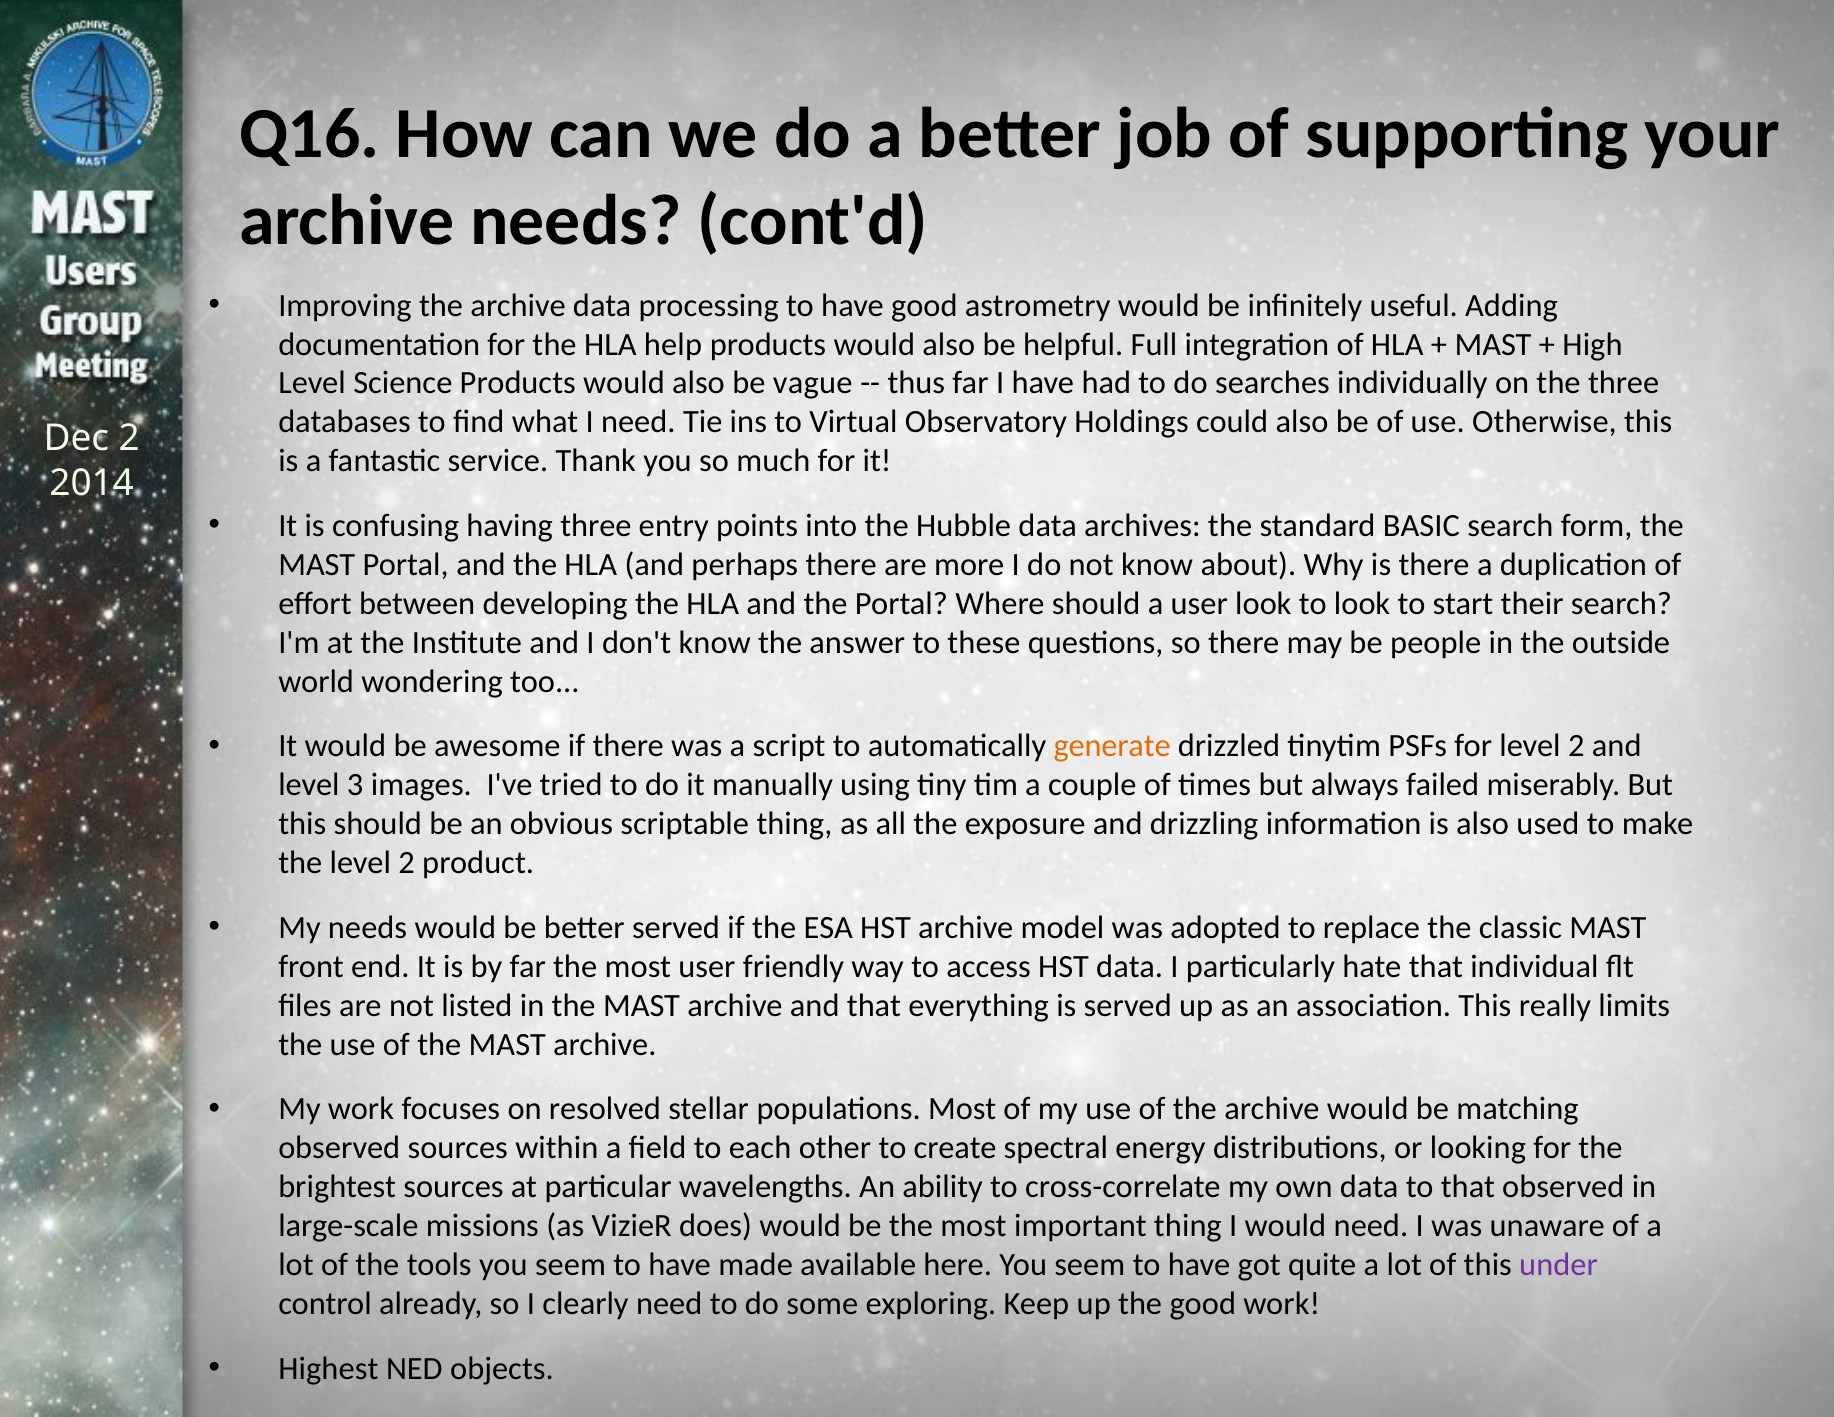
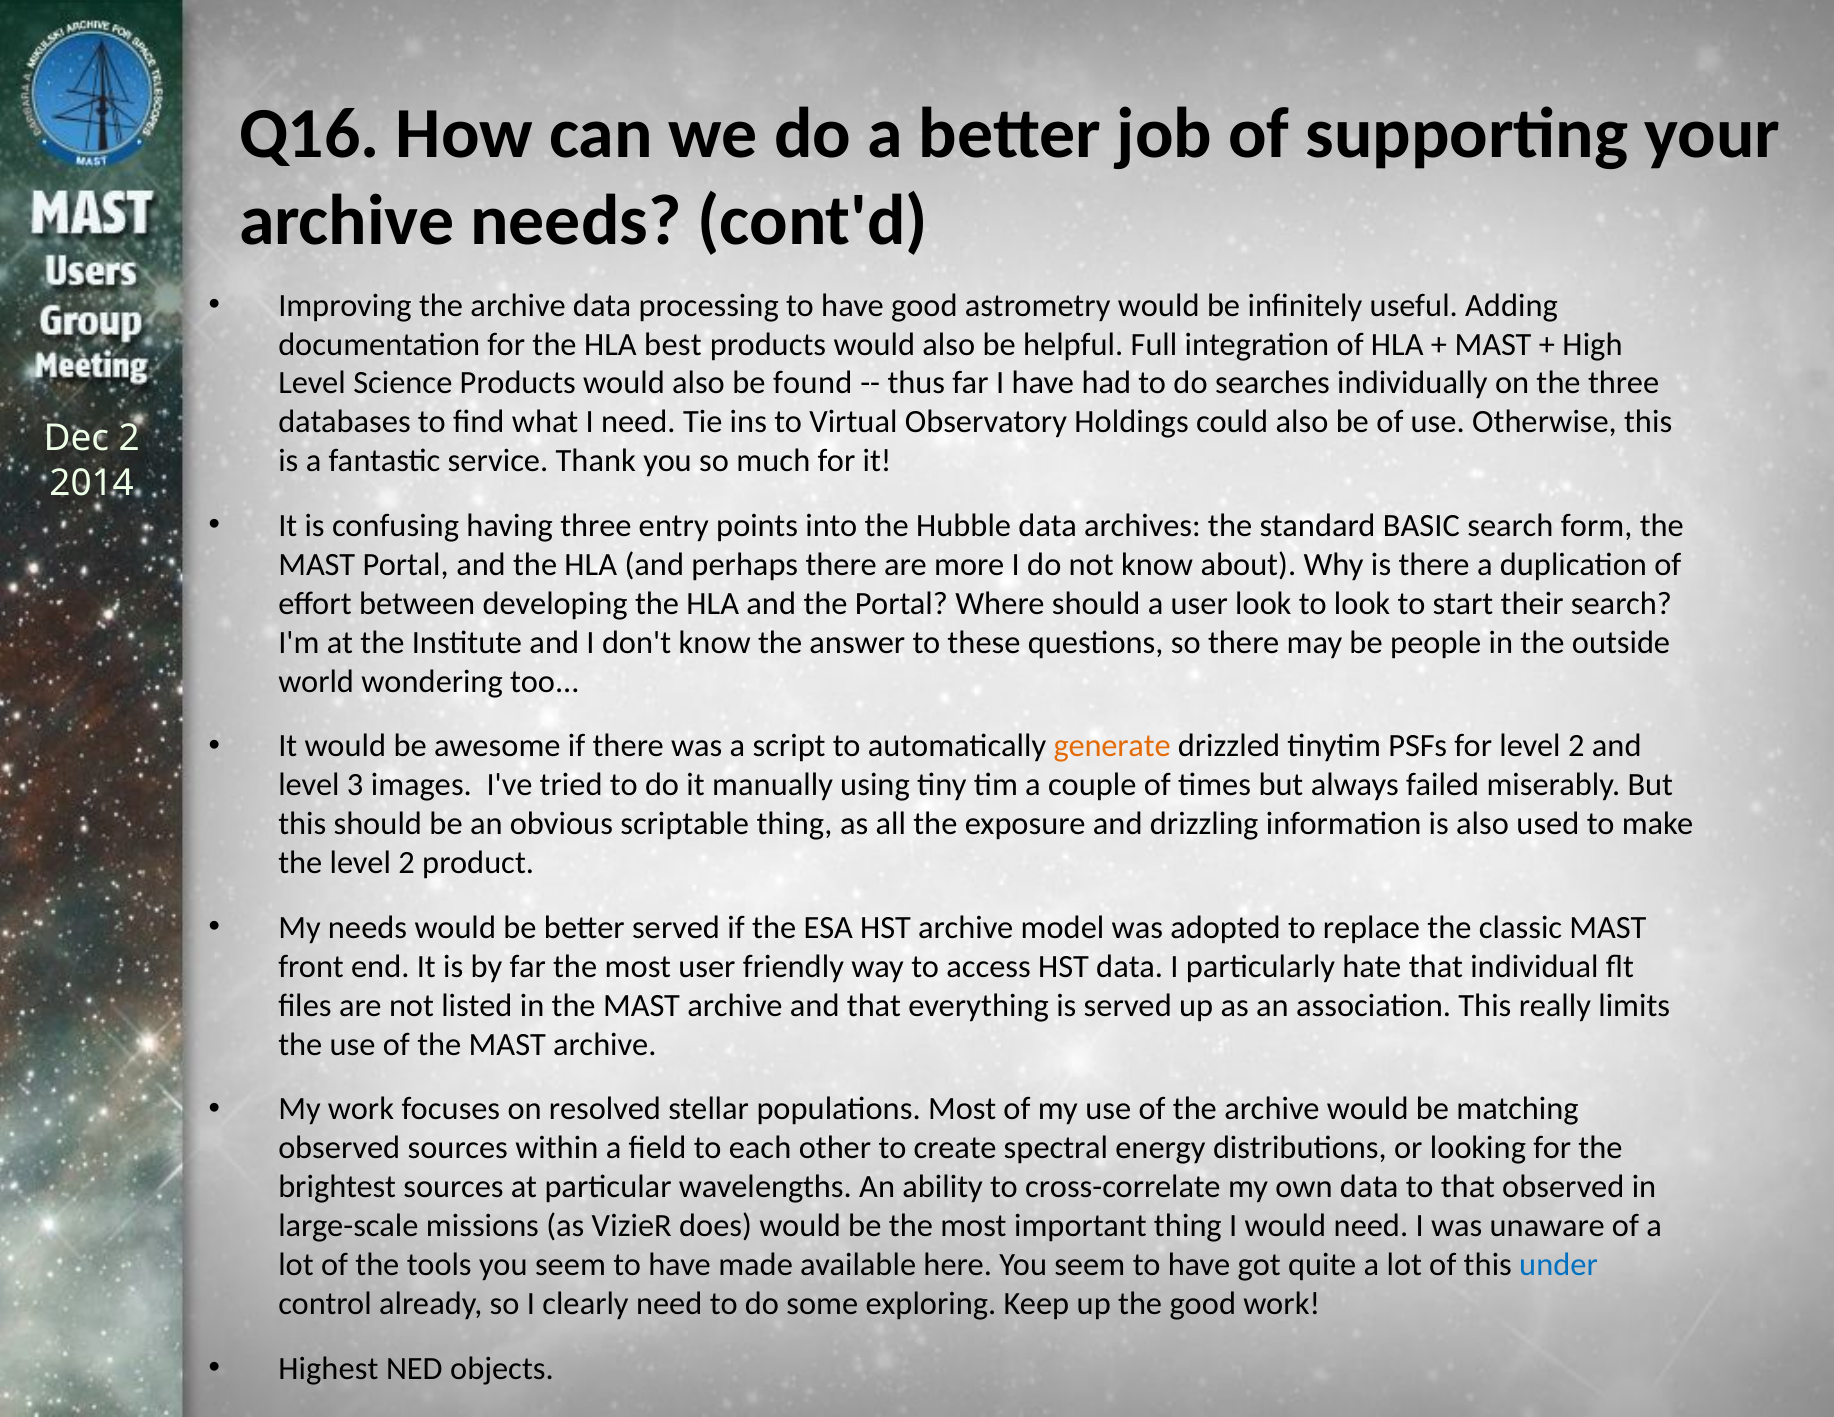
help: help -> best
vague: vague -> found
under colour: purple -> blue
